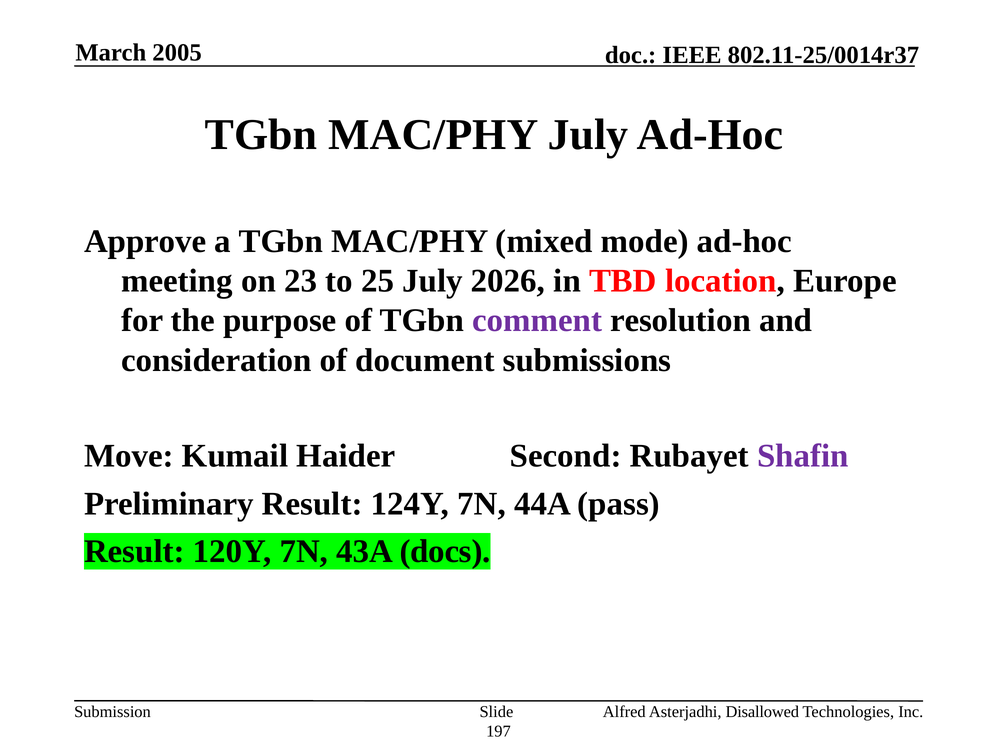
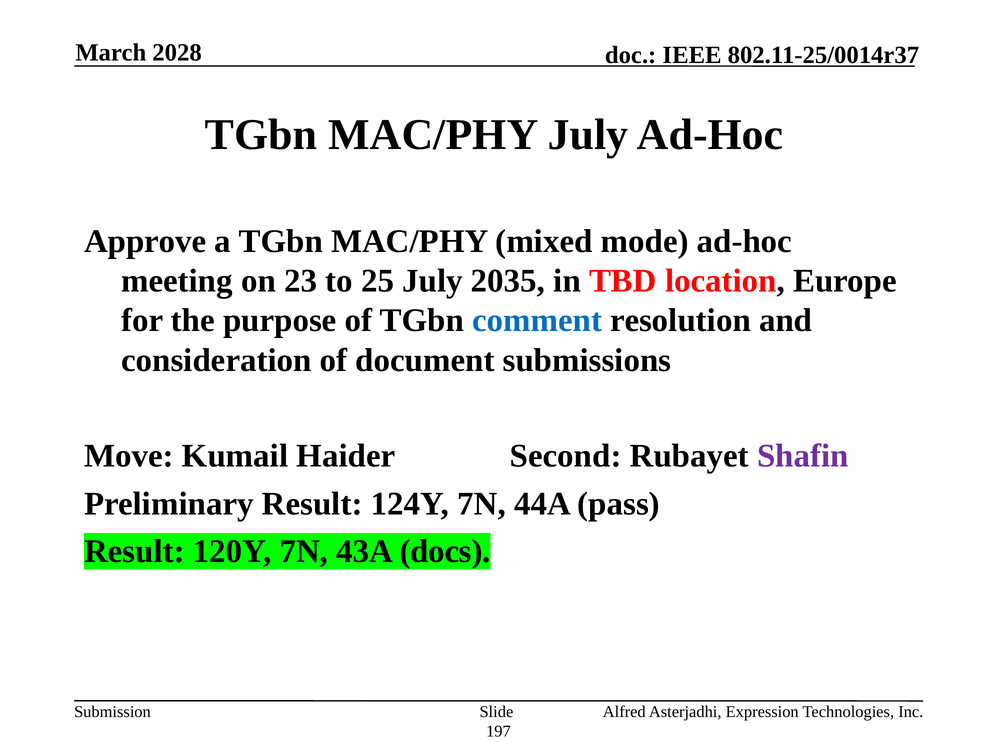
2005: 2005 -> 2028
2026: 2026 -> 2035
comment colour: purple -> blue
Disallowed: Disallowed -> Expression
